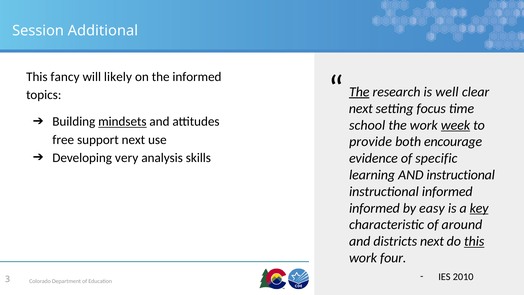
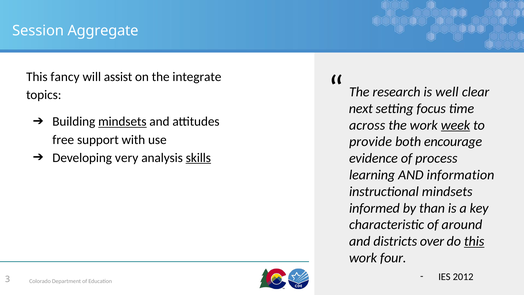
Additional: Additional -> Aggregate
likely: likely -> assist
the informed: informed -> integrate
The at (359, 92) underline: present -> none
school: school -> across
support next: next -> with
skills underline: none -> present
specific: specific -> process
AND instructional: instructional -> information
instructional informed: informed -> mindsets
easy: easy -> than
key underline: present -> none
districts next: next -> over
2010: 2010 -> 2012
